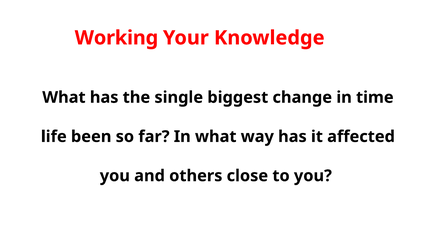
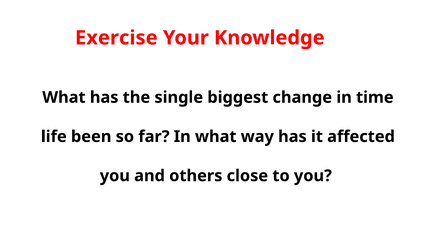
Working: Working -> Exercise
